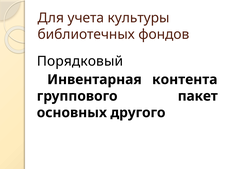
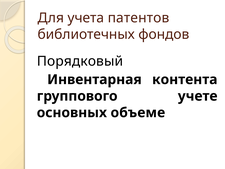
культуры: культуры -> патентов
пакет: пакет -> учете
другого: другого -> объеме
